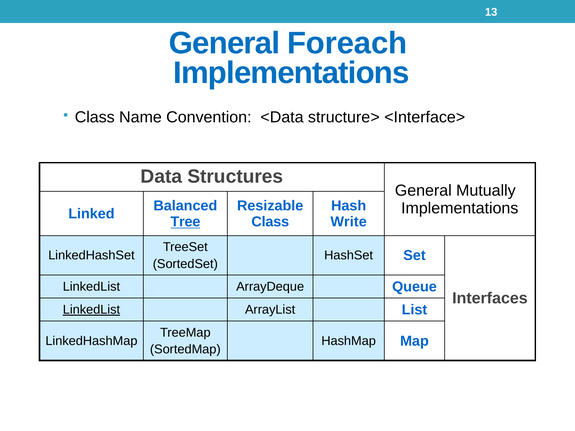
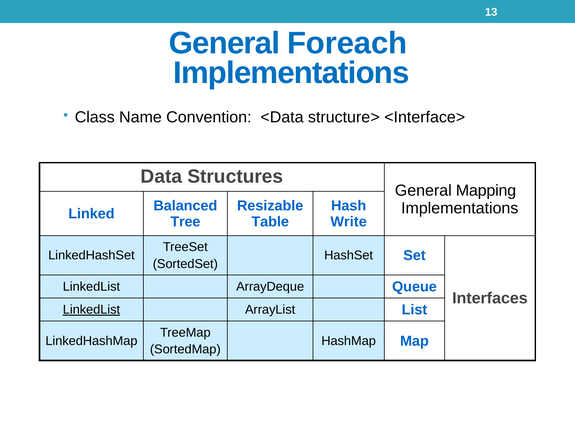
Mutually: Mutually -> Mapping
Tree underline: present -> none
Class at (270, 222): Class -> Table
